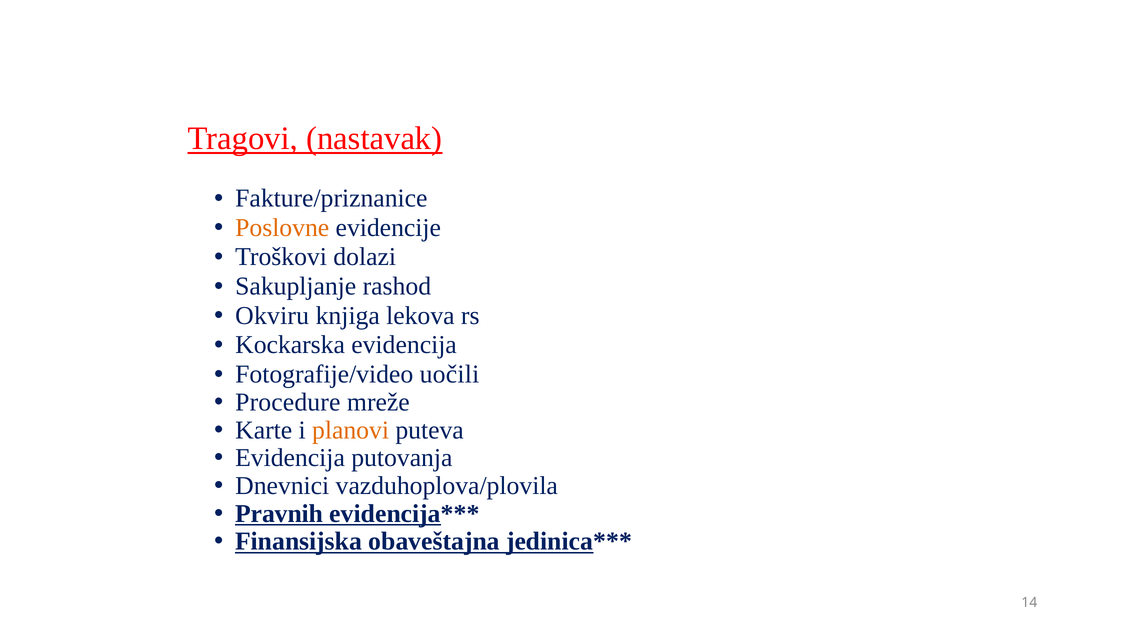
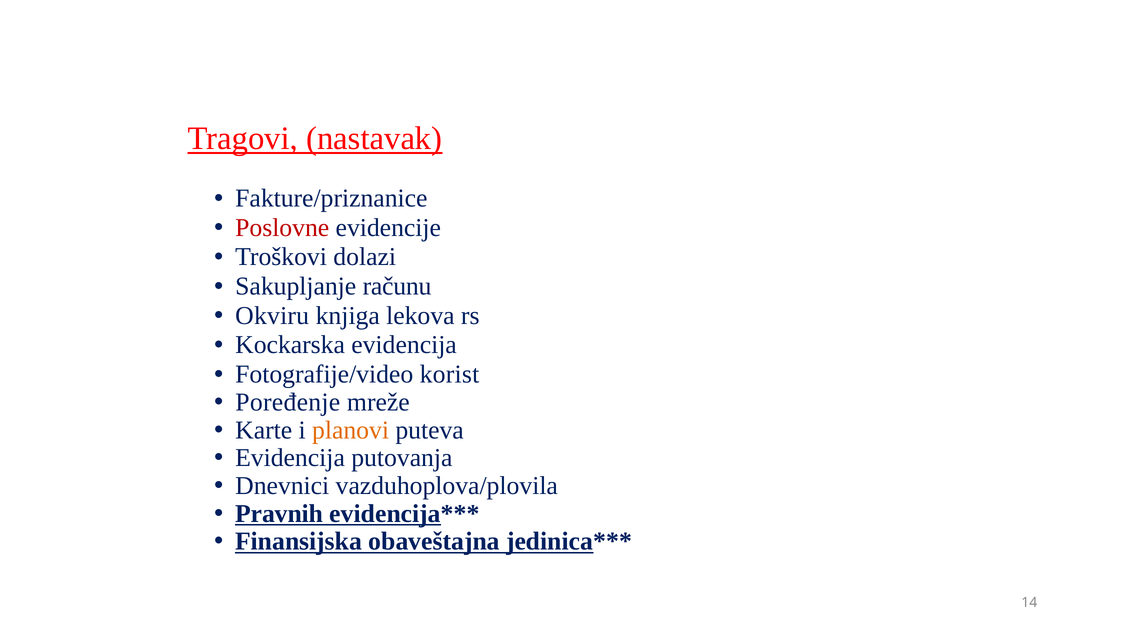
Poslovne colour: orange -> red
rashod: rashod -> računu
uočili: uočili -> korist
Procedure: Procedure -> Poređenje
